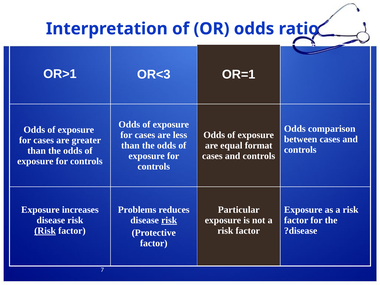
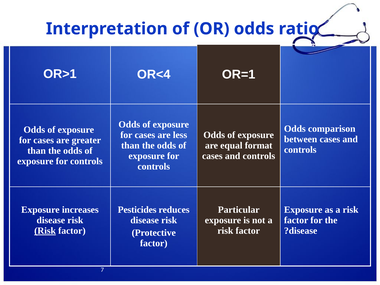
OR<3: OR<3 -> OR<4
Problems: Problems -> Pesticides
risk at (169, 220) underline: present -> none
